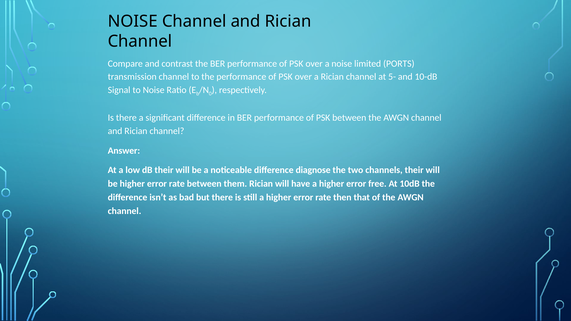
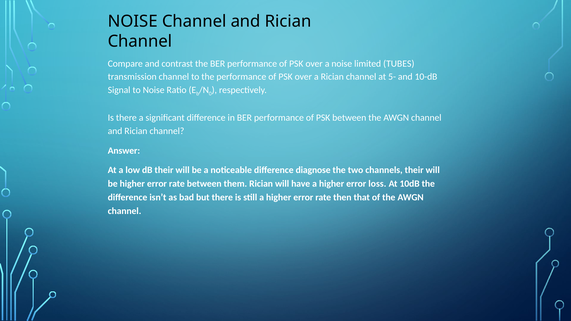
PORTS: PORTS -> TUBES
free: free -> loss
